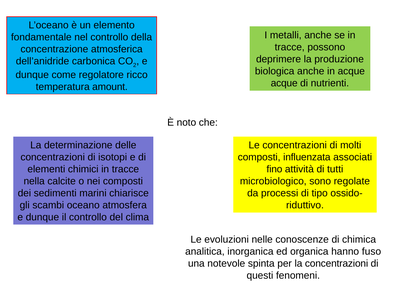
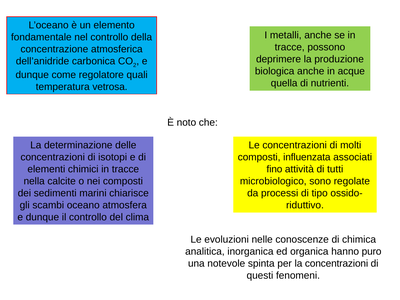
ricco: ricco -> quali
acque at (284, 83): acque -> quella
amount: amount -> vetrosa
fuso: fuso -> puro
